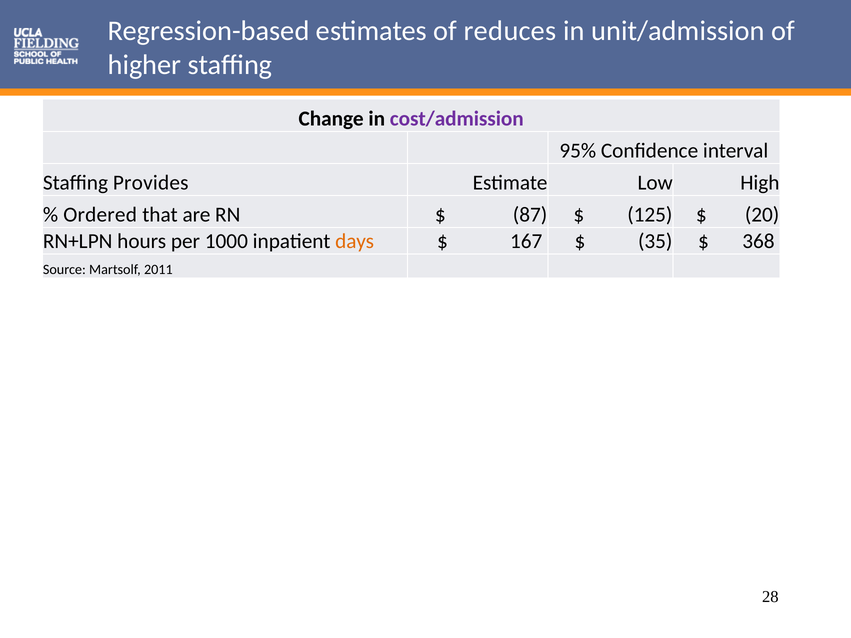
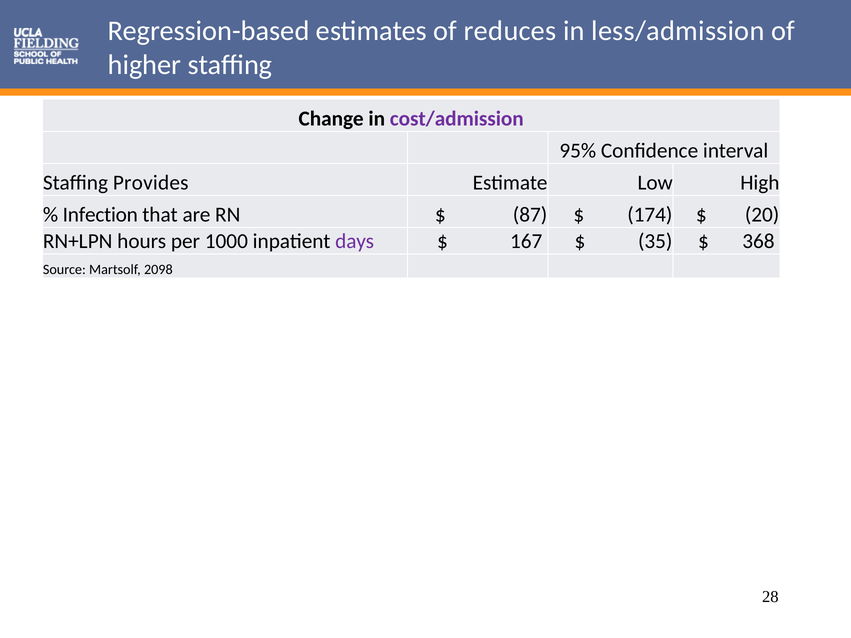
unit/admission: unit/admission -> less/admission
Ordered: Ordered -> Infection
125: 125 -> 174
days colour: orange -> purple
2011: 2011 -> 2098
